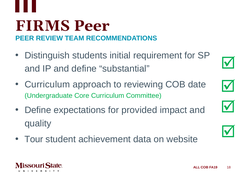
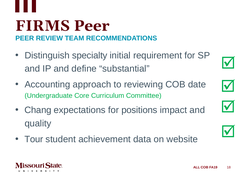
students: students -> specialty
Curriculum at (47, 85): Curriculum -> Accounting
Define at (38, 110): Define -> Chang
provided: provided -> positions
